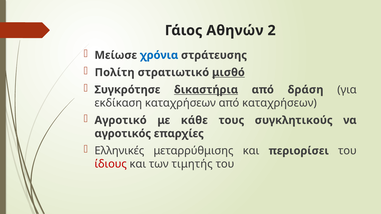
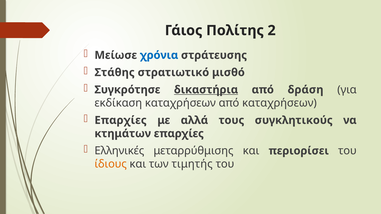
Αθηνών: Αθηνών -> Πολίτης
Πολίτη: Πολίτη -> Στάθης
μισθό underline: present -> none
Αγροτικό at (121, 120): Αγροτικό -> Επαρχίες
κάθε: κάθε -> αλλά
αγροτικός: αγροτικός -> κτημάτων
ίδιους colour: red -> orange
